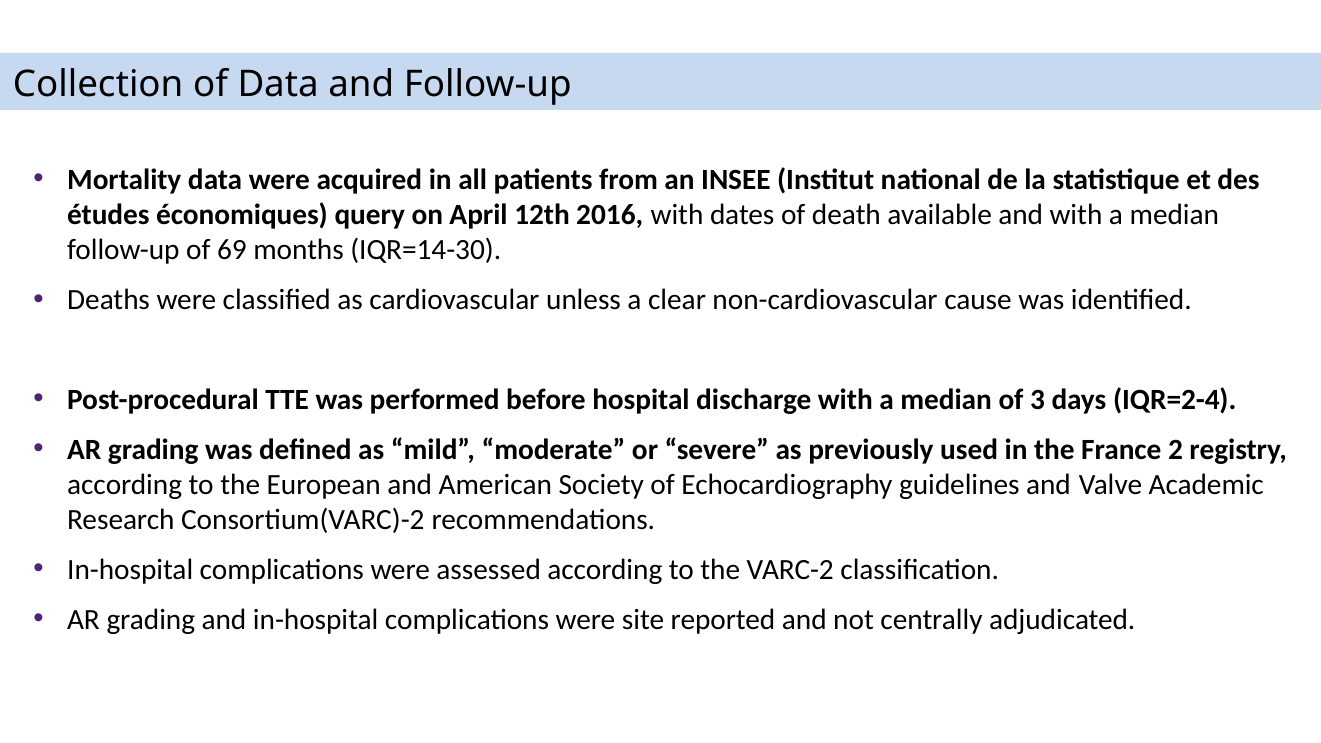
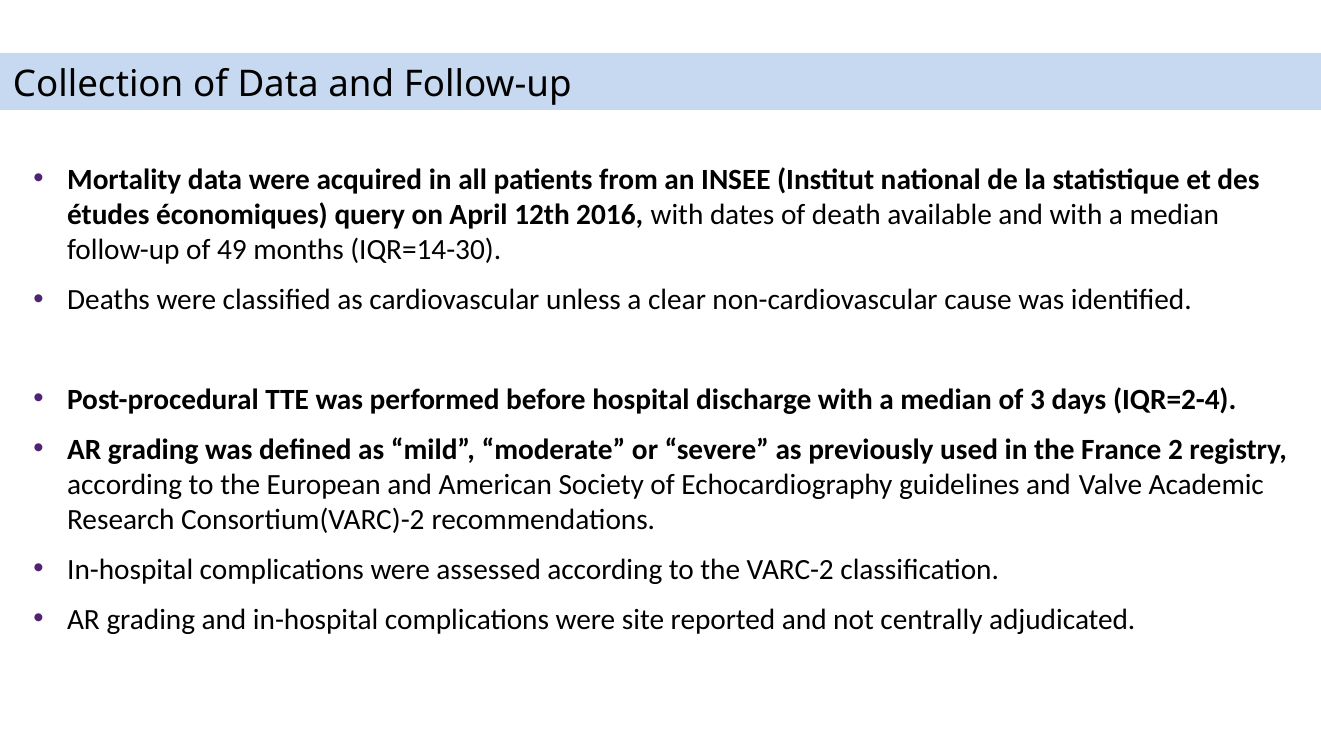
69: 69 -> 49
